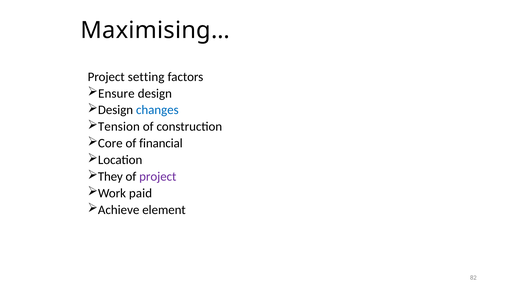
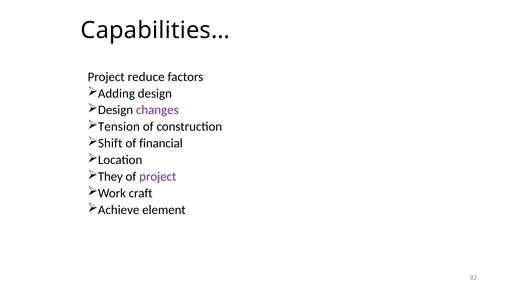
Maximising…: Maximising… -> Capabilities…
setting: setting -> reduce
Ensure: Ensure -> Adding
changes colour: blue -> purple
Core: Core -> Shift
paid: paid -> craft
